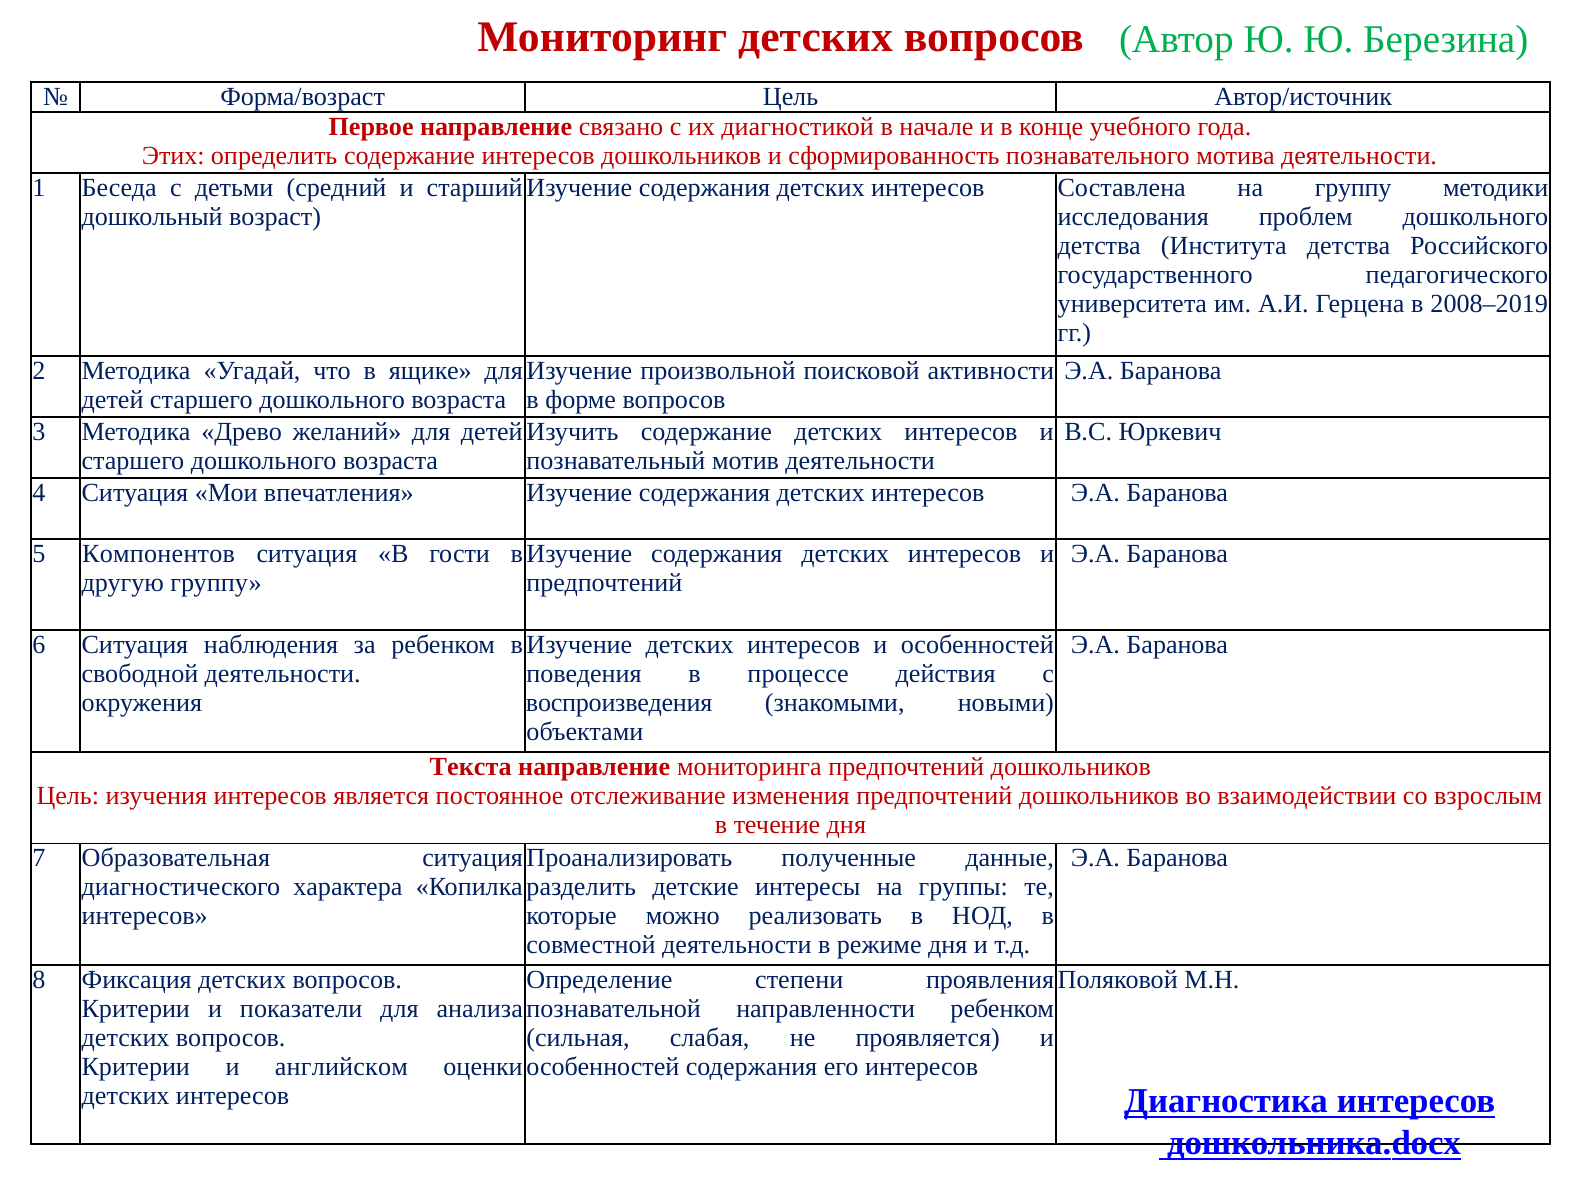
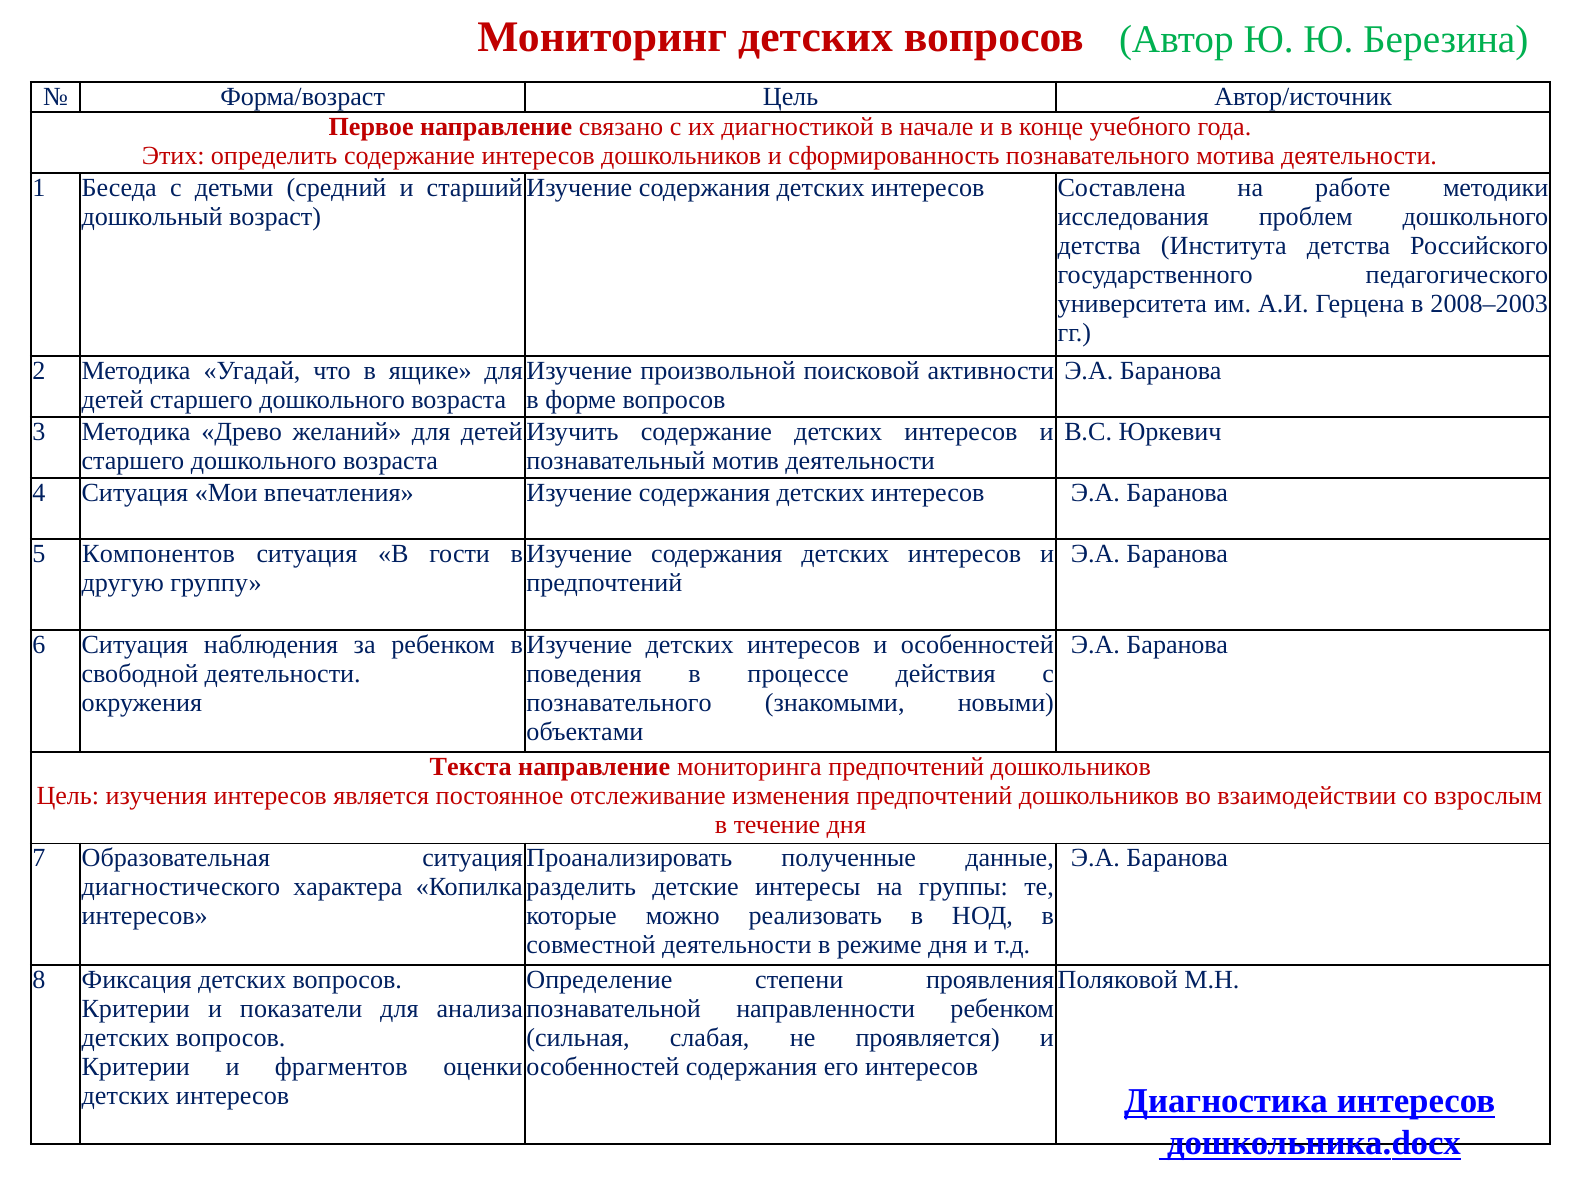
на группу: группу -> работе
2008–2019: 2008–2019 -> 2008–2003
воспроизведения at (619, 703): воспроизведения -> познавательного
английском: английском -> фрагментов
